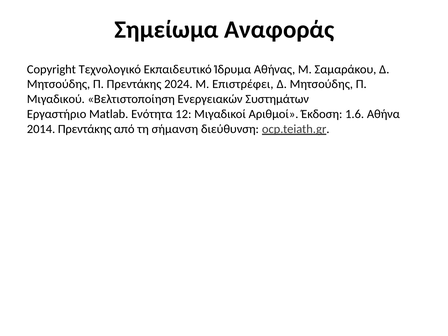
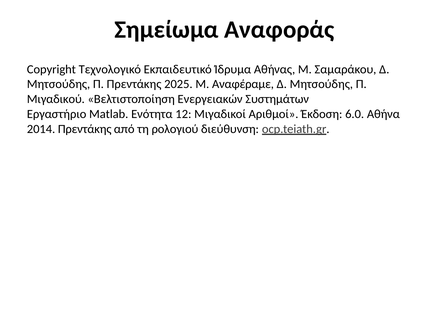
2024: 2024 -> 2025
Επιστρέφει: Επιστρέφει -> Αναφέραμε
1.6: 1.6 -> 6.0
σήμανση: σήμανση -> ρολογιού
